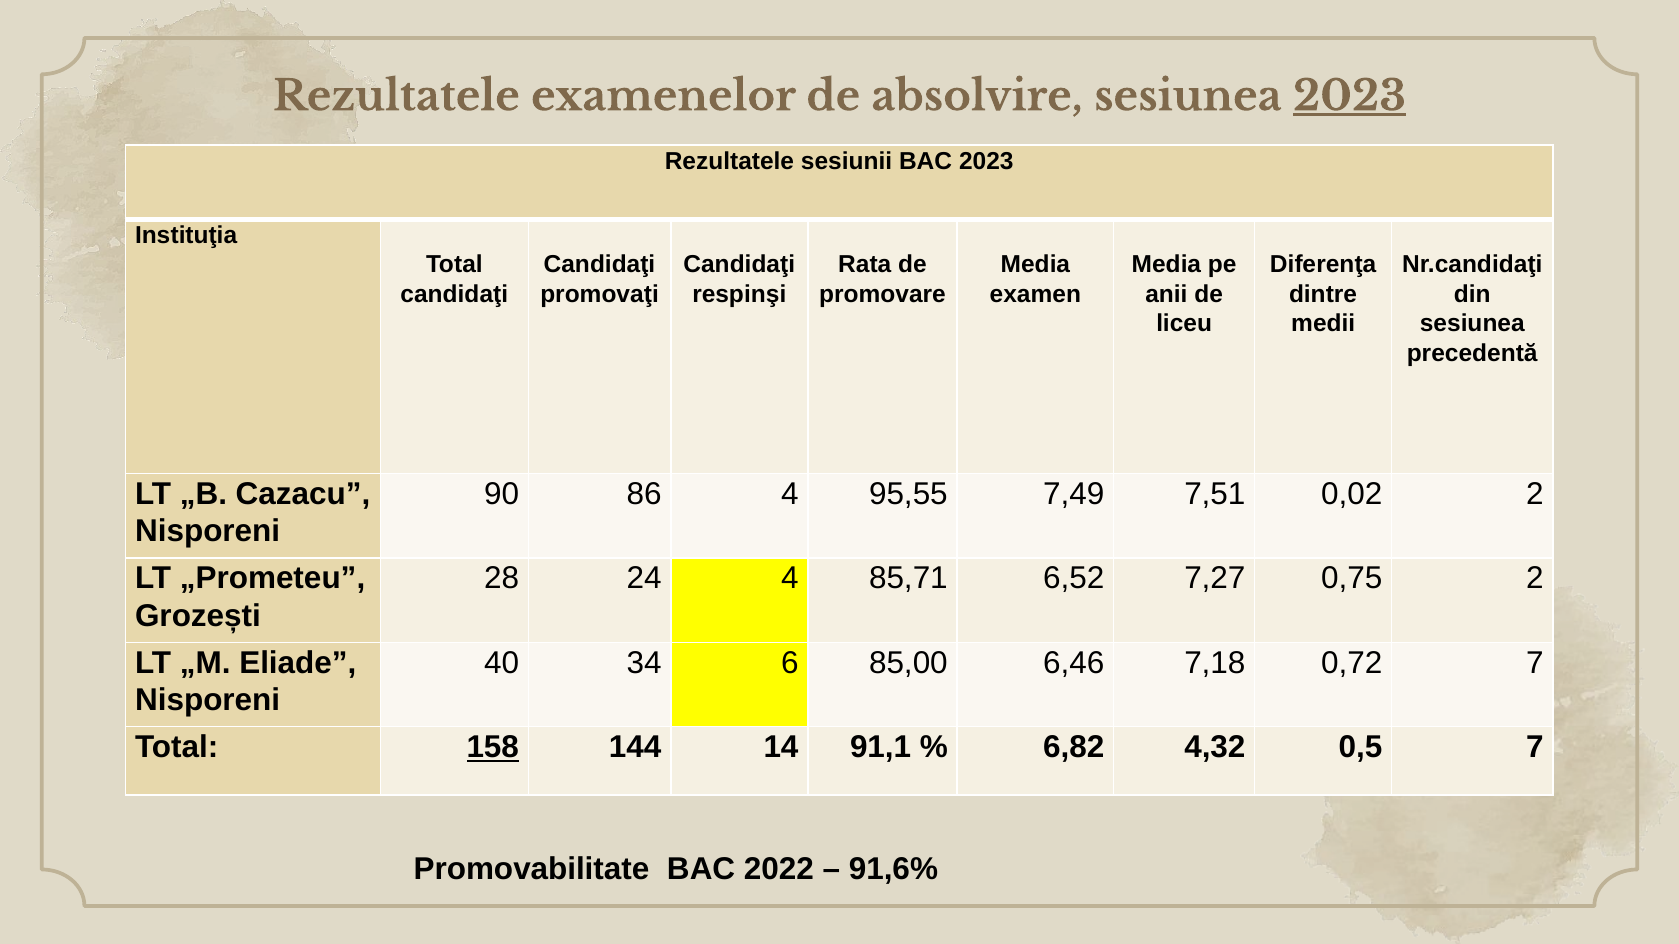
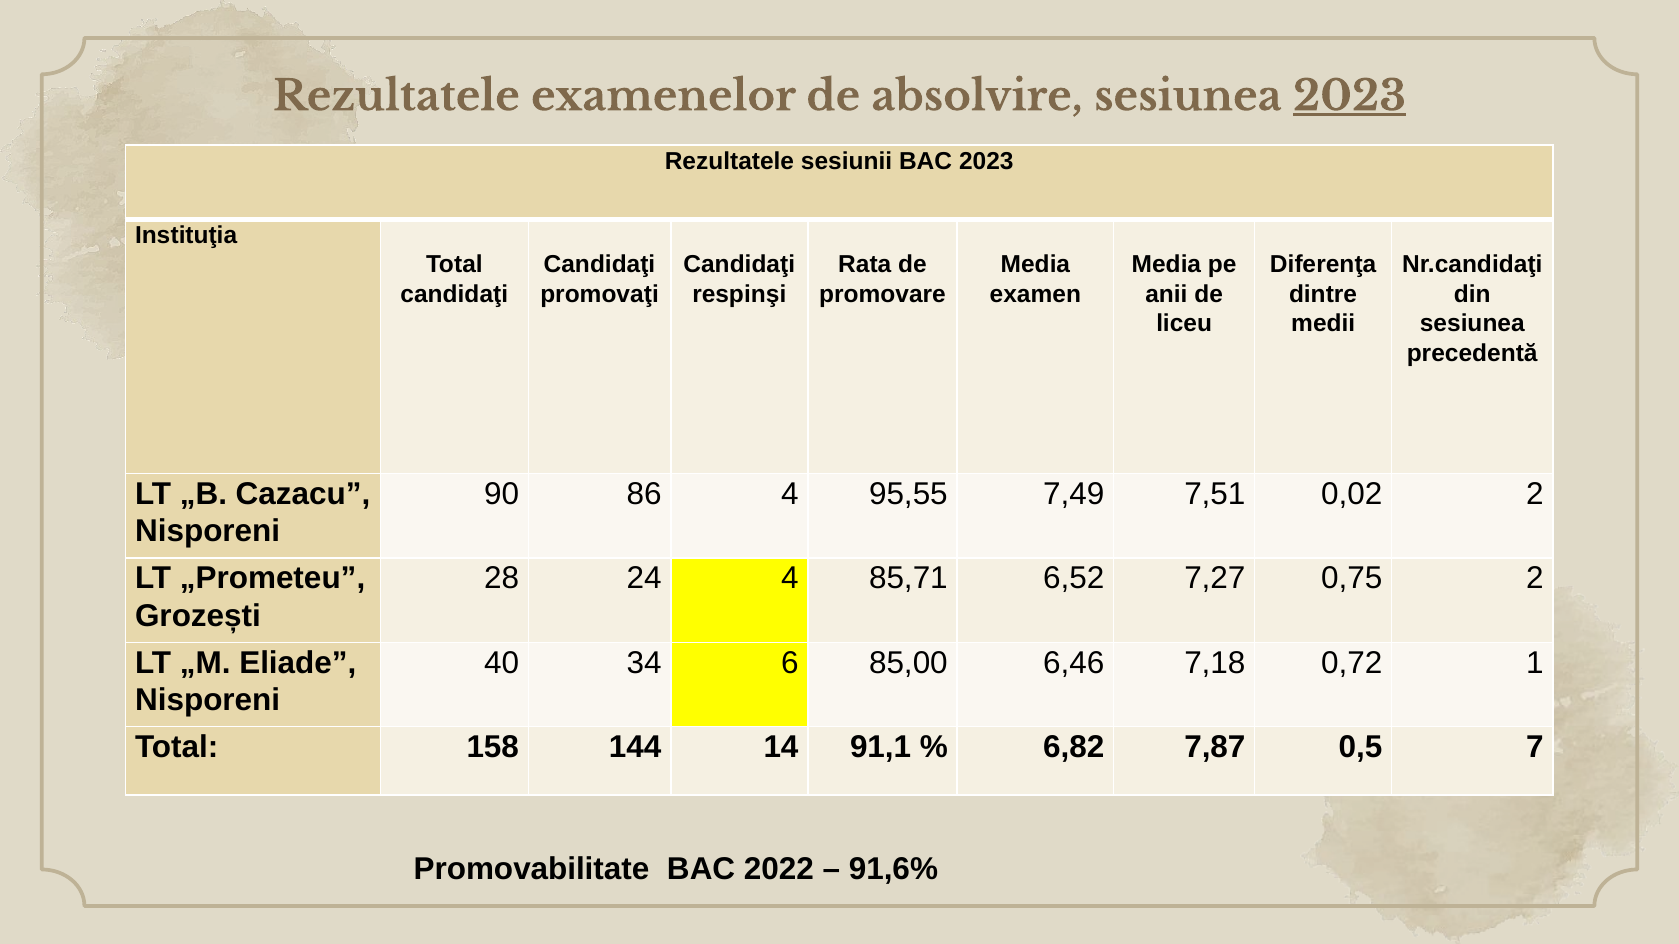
0,72 7: 7 -> 1
158 underline: present -> none
4,32: 4,32 -> 7,87
